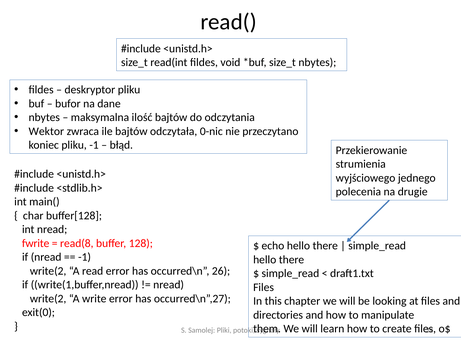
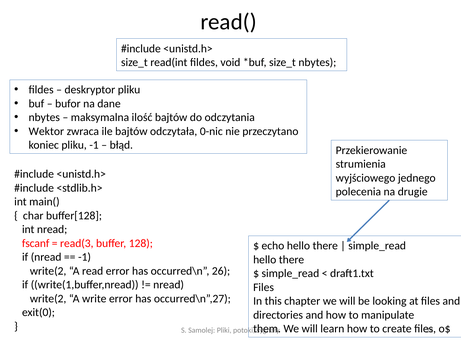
fwrite: fwrite -> fscanf
read(8: read(8 -> read(3
